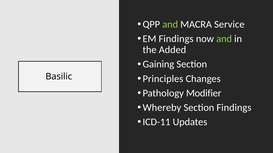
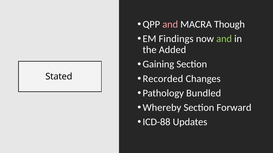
and at (170, 24) colour: light green -> pink
Service: Service -> Though
Principles: Principles -> Recorded
Basilic: Basilic -> Stated
Modifier: Modifier -> Bundled
Section Findings: Findings -> Forward
ICD-11: ICD-11 -> ICD-88
